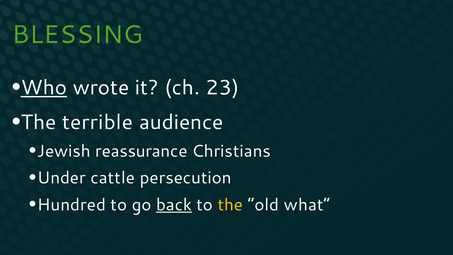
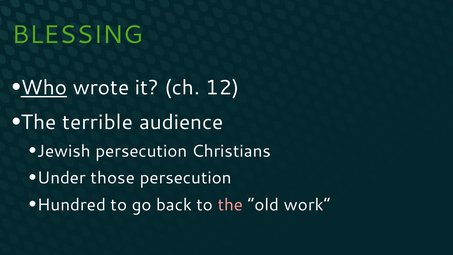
23: 23 -> 12
Jewish reassurance: reassurance -> persecution
cattle: cattle -> those
back underline: present -> none
the at (230, 205) colour: yellow -> pink
what: what -> work
